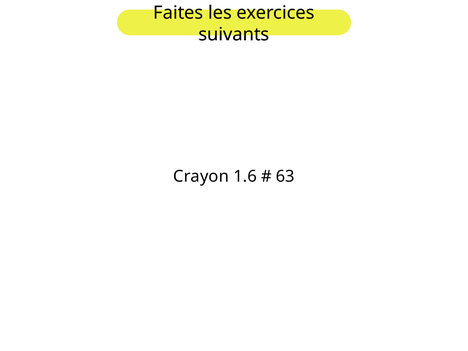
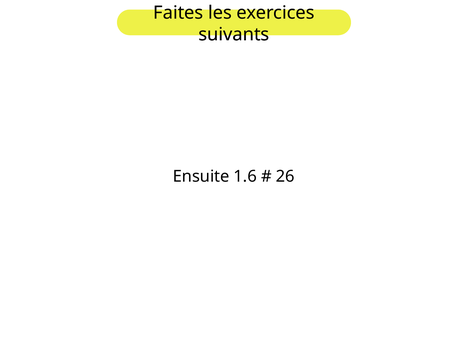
Crayon: Crayon -> Ensuite
63: 63 -> 26
